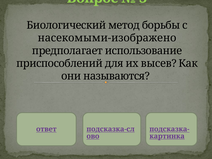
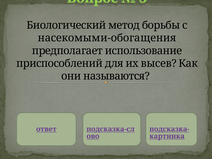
насекомыми-изображено: насекомыми-изображено -> насекомыми-обогащения
